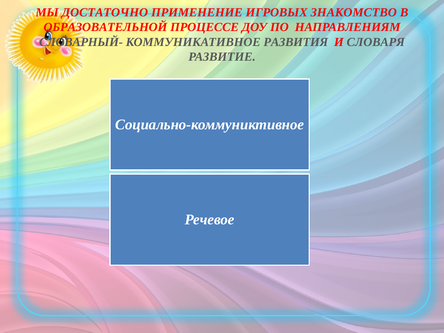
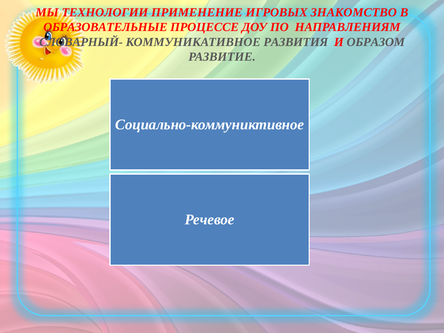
ДОСТАТОЧНО: ДОСТАТОЧНО -> ТЕХНОЛОГИИ
ОБРАЗОВАТЕЛЬНОЙ: ОБРАЗОВАТЕЛЬНОЙ -> ОБРАЗОВАТЕЛЬНЫЕ
СЛОВАРЯ: СЛОВАРЯ -> ОБРАЗОМ
